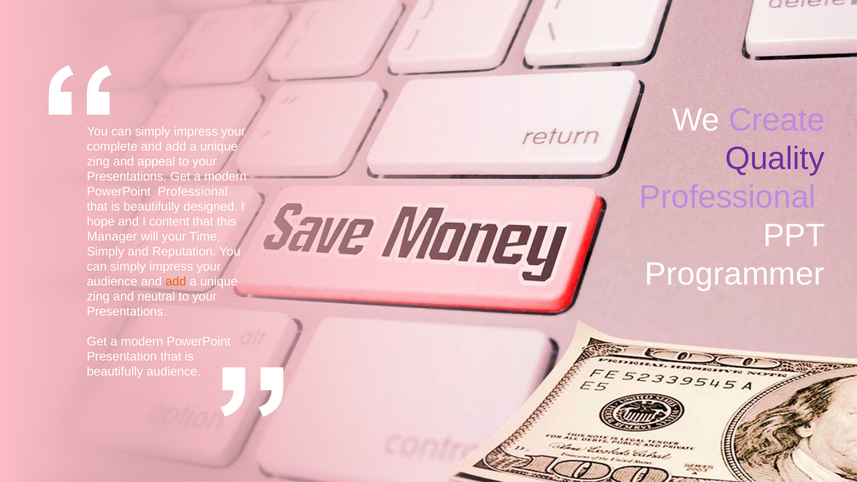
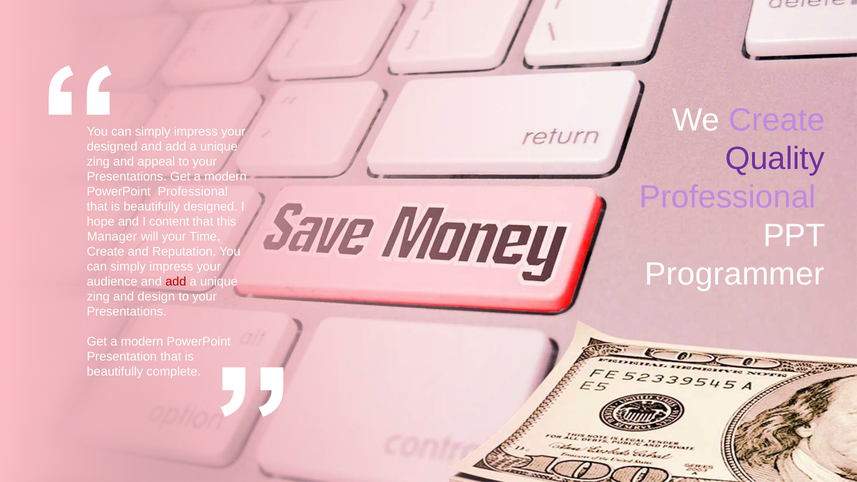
complete at (112, 147): complete -> designed
Simply at (106, 252): Simply -> Create
add at (176, 282) colour: orange -> red
neutral: neutral -> design
beautifully audience: audience -> complete
